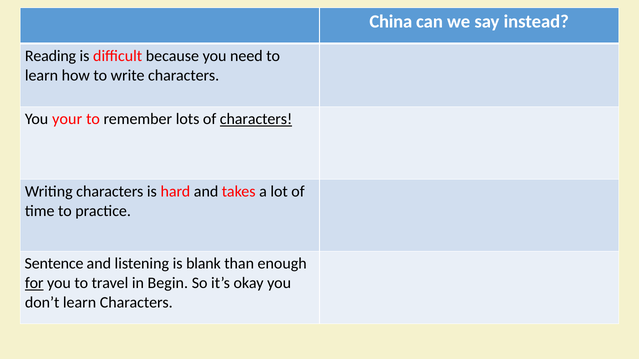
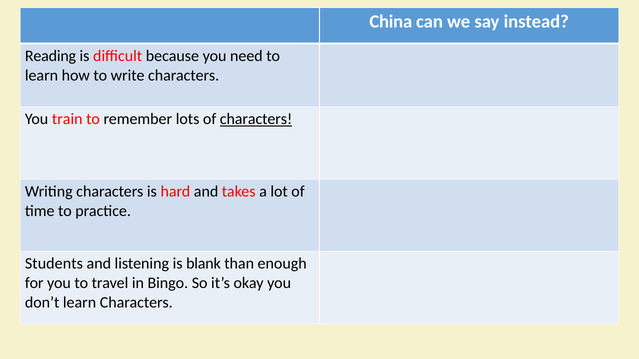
your: your -> train
Sentence: Sentence -> Students
for underline: present -> none
Begin: Begin -> Bingo
